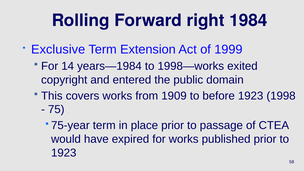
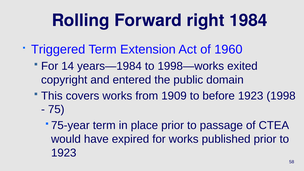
Exclusive: Exclusive -> Triggered
1999: 1999 -> 1960
